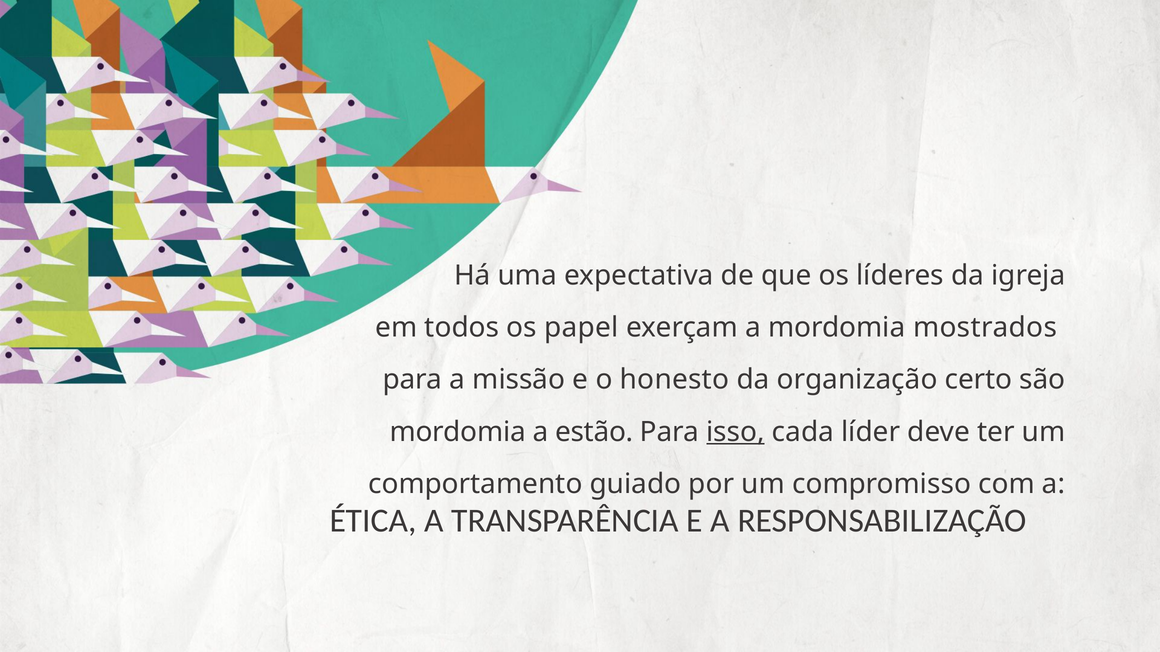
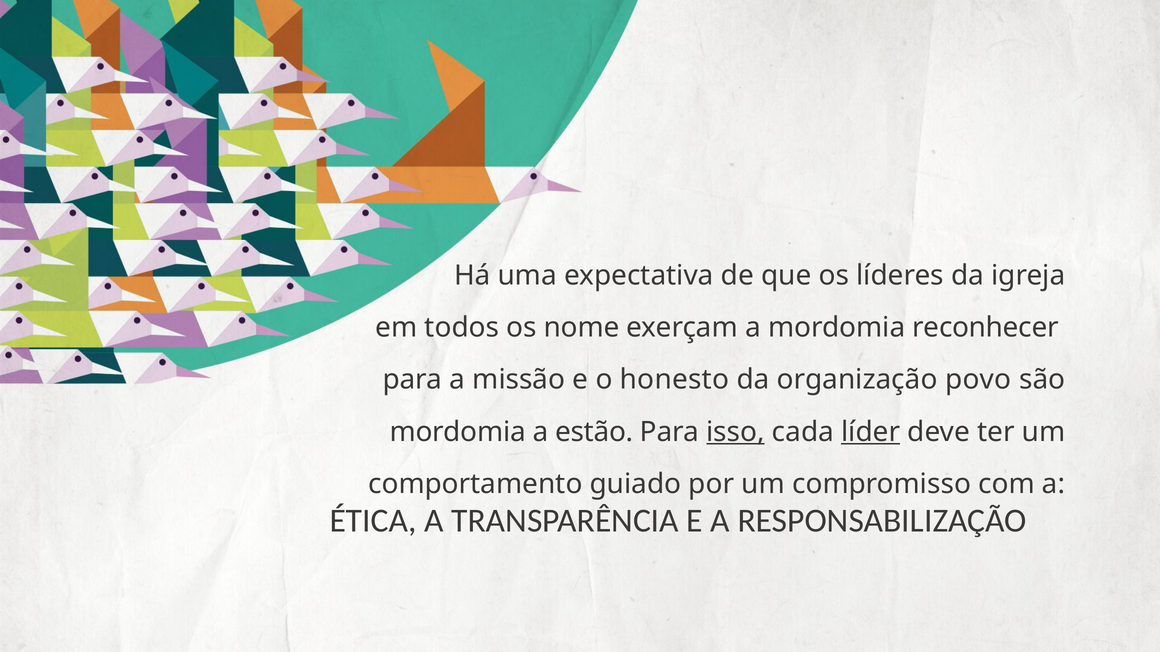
papel: papel -> nome
mostrados: mostrados -> reconhecer
certo: certo -> povo
líder underline: none -> present
